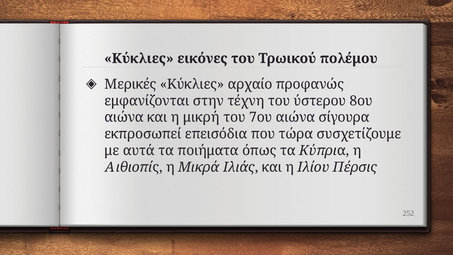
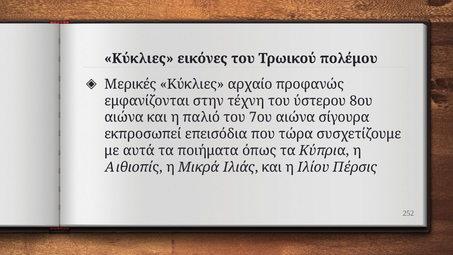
μικρή: μικρή -> παλιό
